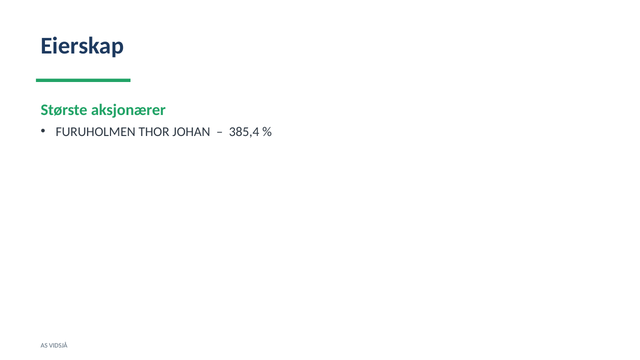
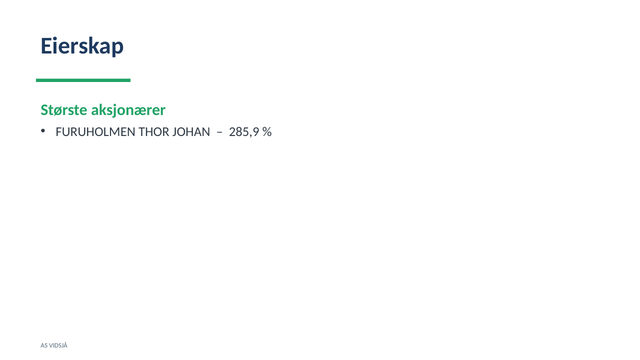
385,4: 385,4 -> 285,9
